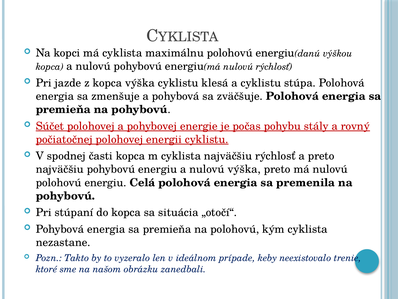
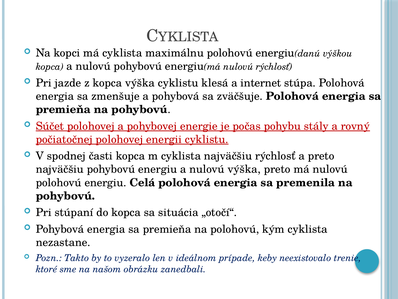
a cyklistu: cyklistu -> internet
